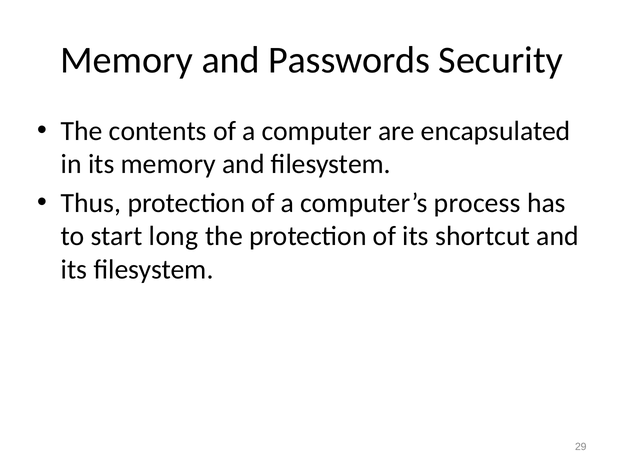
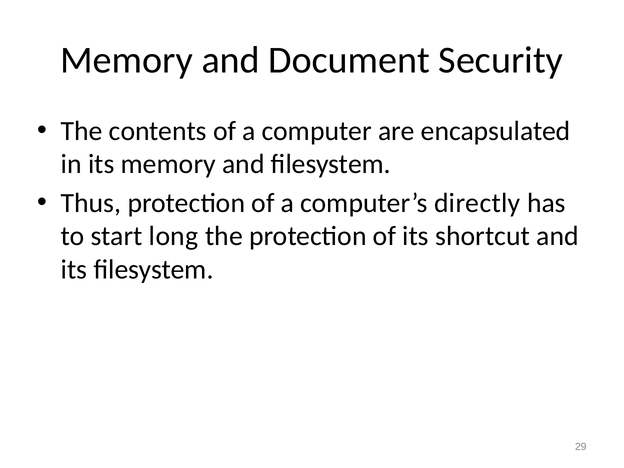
Passwords: Passwords -> Document
process: process -> directly
